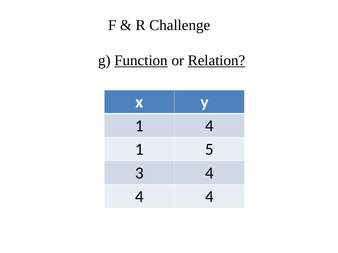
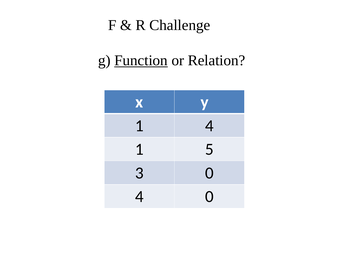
Relation underline: present -> none
3 4: 4 -> 0
4 at (209, 197): 4 -> 0
